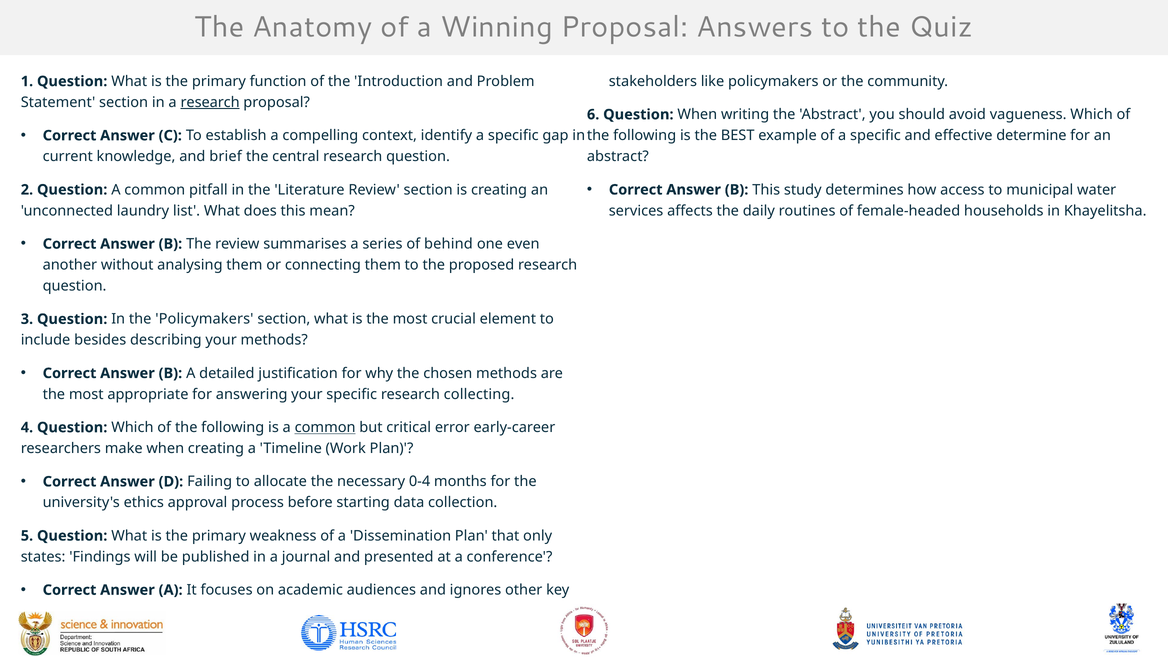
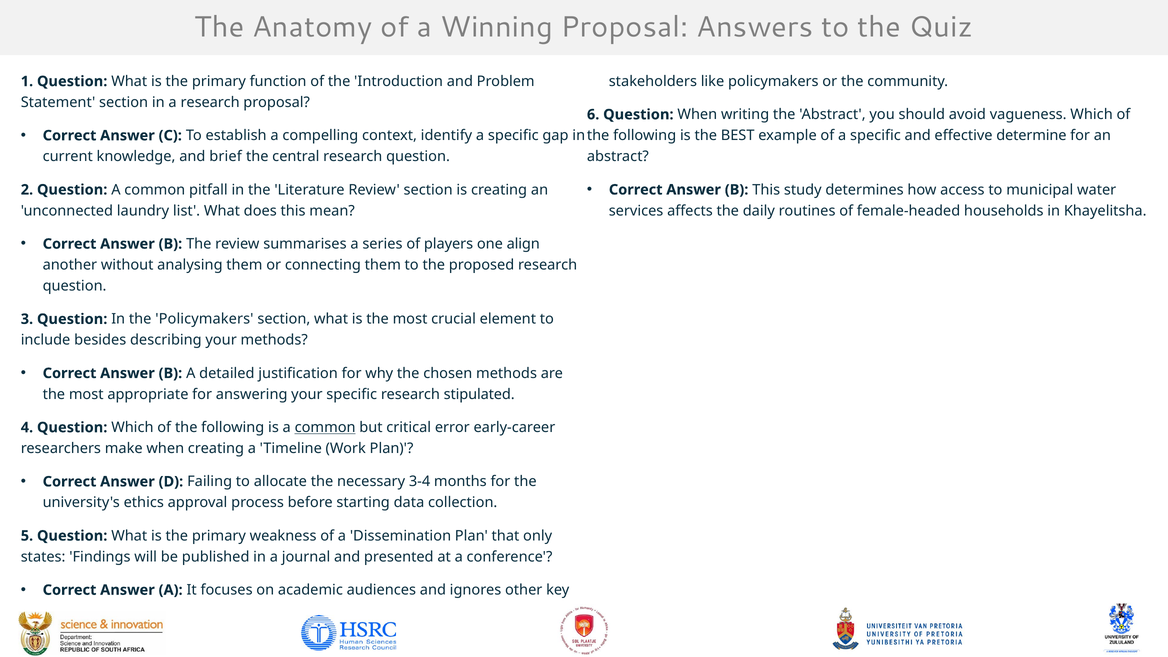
research at (210, 102) underline: present -> none
behind: behind -> players
even: even -> align
collecting: collecting -> stipulated
0-4: 0-4 -> 3-4
